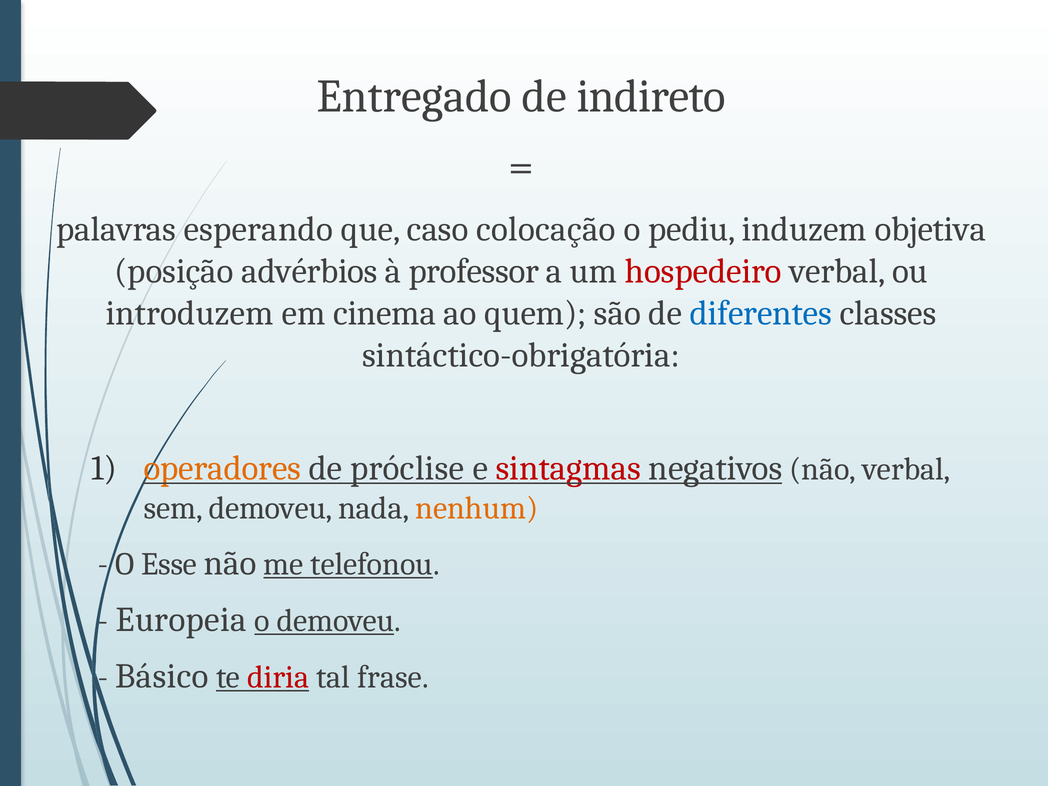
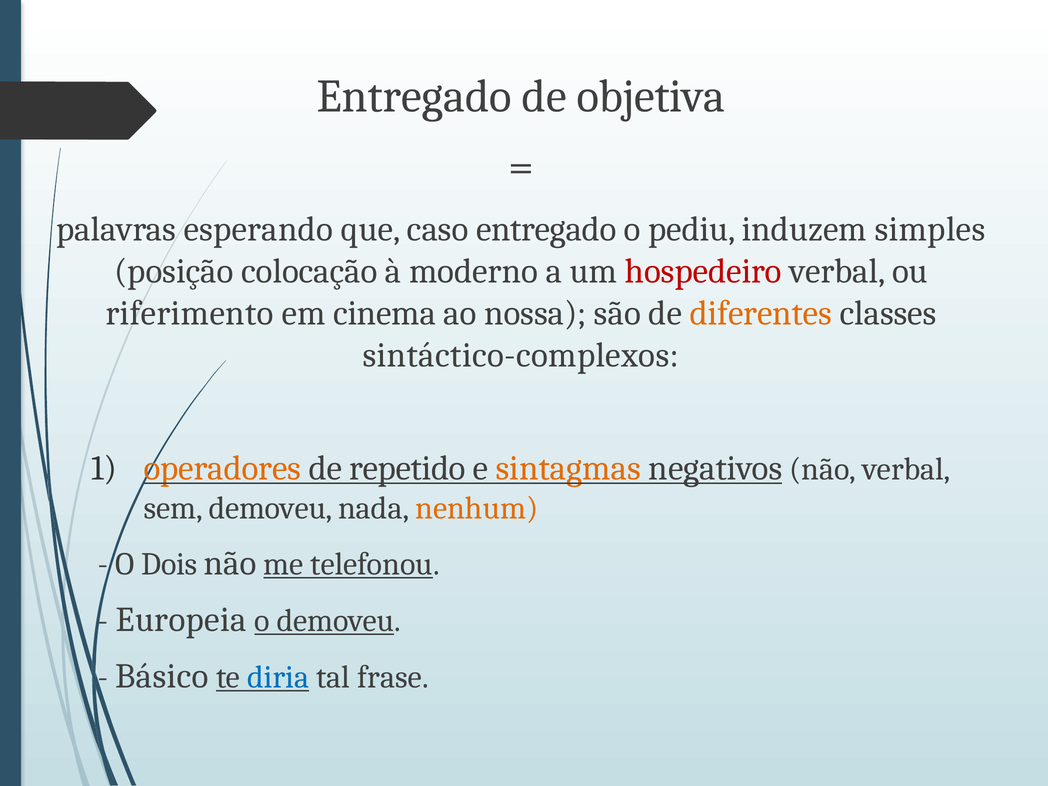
indireto: indireto -> objetiva
caso colocação: colocação -> entregado
objetiva: objetiva -> simples
advérbios: advérbios -> colocação
professor: professor -> moderno
introduzem: introduzem -> riferimento
quem: quem -> nossa
diferentes colour: blue -> orange
sintáctico-obrigatória: sintáctico-obrigatória -> sintáctico-complexos
próclise: próclise -> repetido
sintagmas colour: red -> orange
Esse: Esse -> Dois
diria colour: red -> blue
